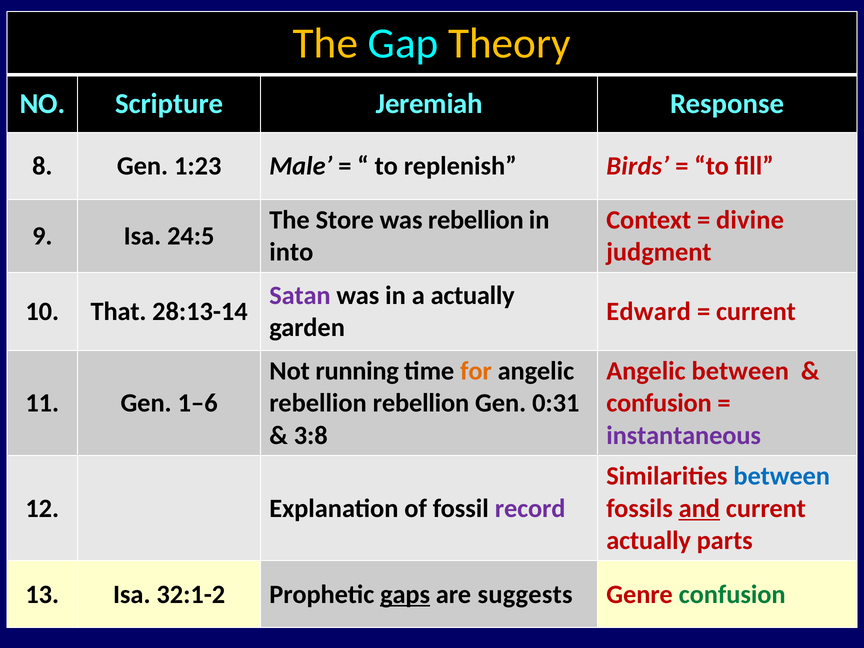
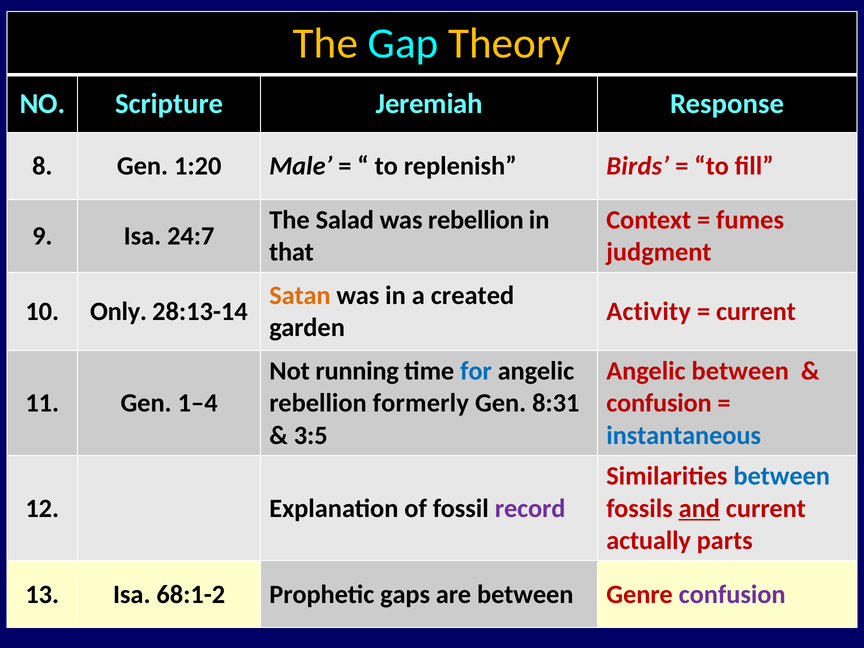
1:23: 1:23 -> 1:20
Store: Store -> Salad
divine: divine -> fumes
24:5: 24:5 -> 24:7
into: into -> that
Satan colour: purple -> orange
a actually: actually -> created
That: That -> Only
Edward: Edward -> Activity
for colour: orange -> blue
1‒6: 1‒6 -> 1‒4
rebellion rebellion: rebellion -> formerly
0:31: 0:31 -> 8:31
3:8: 3:8 -> 3:5
instantaneous colour: purple -> blue
32:1-2: 32:1-2 -> 68:1-2
gaps underline: present -> none
are suggests: suggests -> between
confusion at (732, 594) colour: green -> purple
